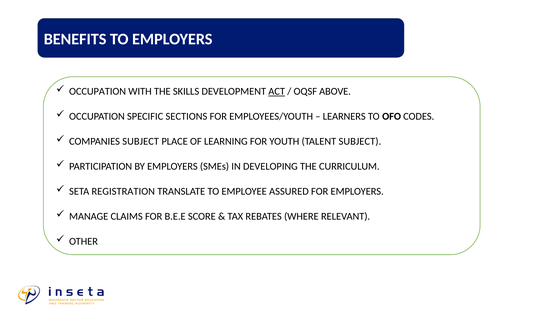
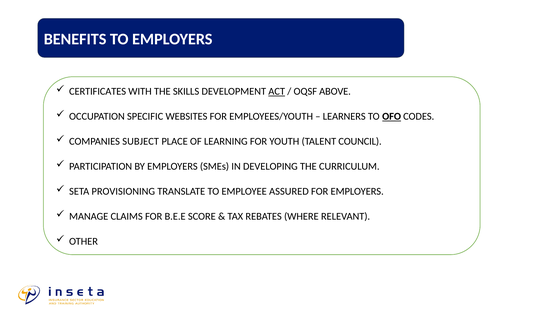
OCCUPATION at (98, 91): OCCUPATION -> CERTIFICATES
SECTIONS: SECTIONS -> WEBSITES
OFO underline: none -> present
TALENT SUBJECT: SUBJECT -> COUNCIL
REGISTRATION: REGISTRATION -> PROVISIONING
